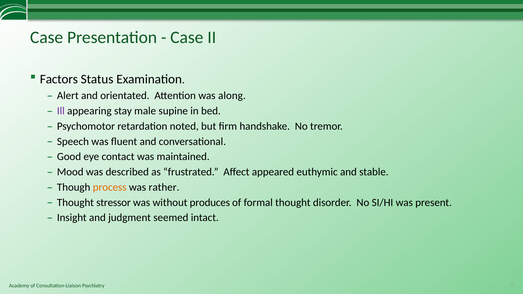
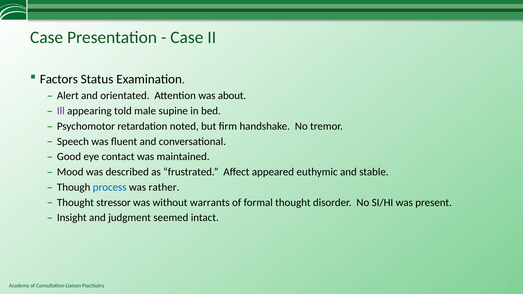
along: along -> about
stay: stay -> told
process colour: orange -> blue
produces: produces -> warrants
